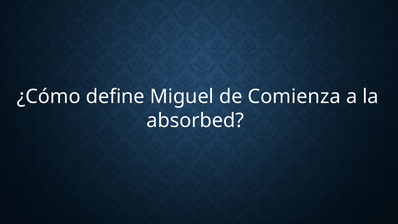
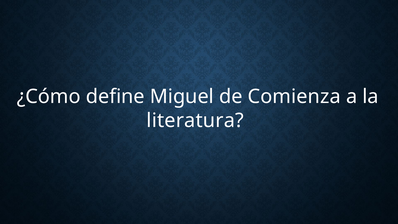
absorbed: absorbed -> literatura
